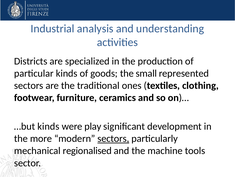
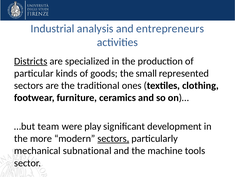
understanding: understanding -> entrepreneurs
Districts underline: none -> present
…but kinds: kinds -> team
regionalised: regionalised -> subnational
